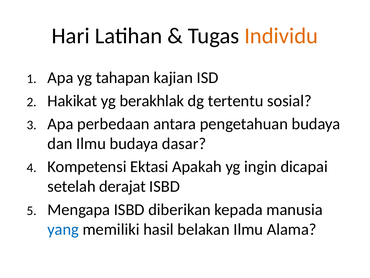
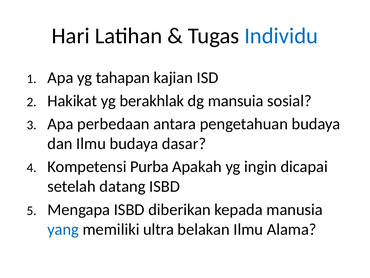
Individu colour: orange -> blue
tertentu: tertentu -> mansuia
Ektasi: Ektasi -> Purba
derajat: derajat -> datang
hasil: hasil -> ultra
